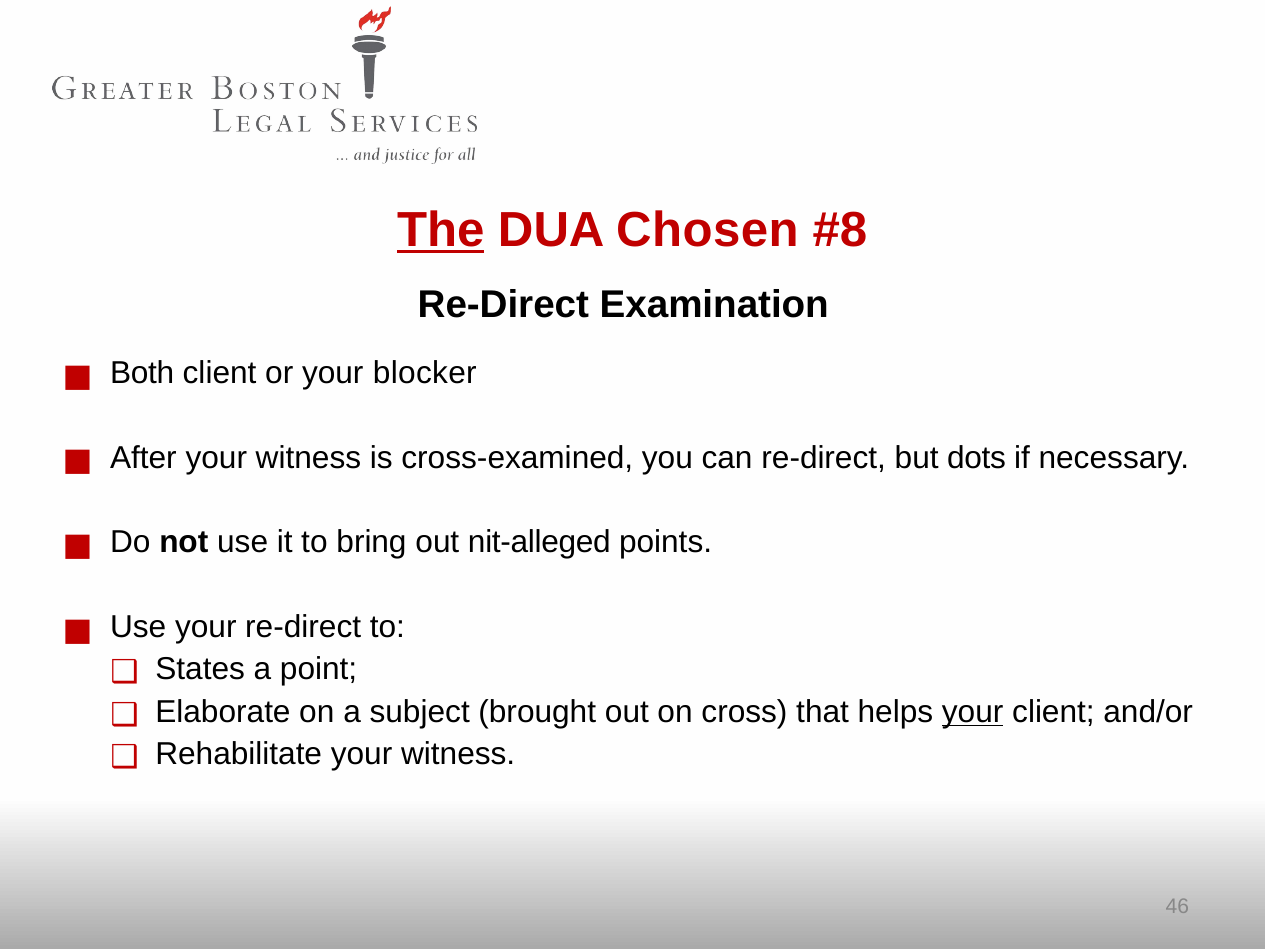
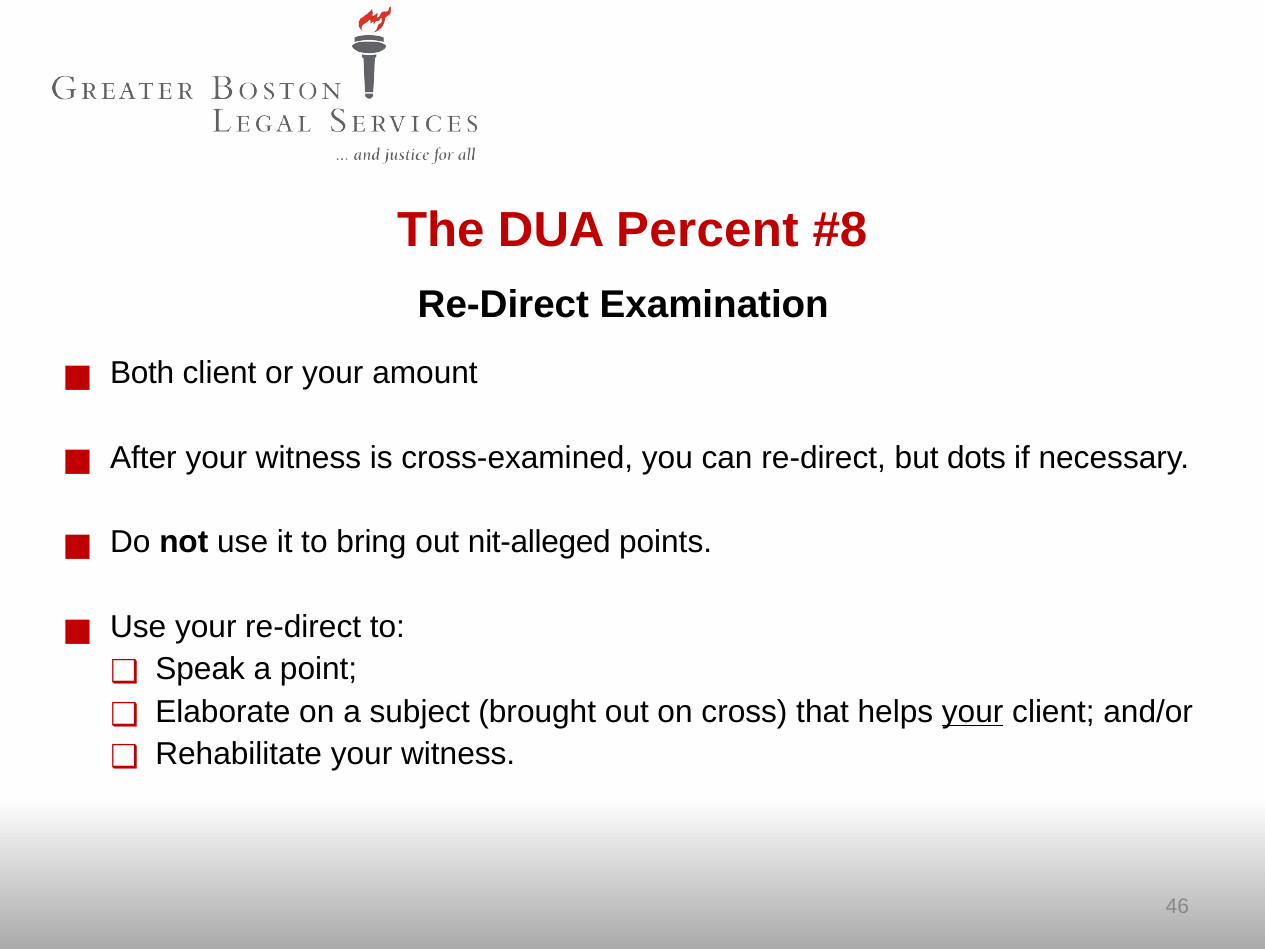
The underline: present -> none
Chosen: Chosen -> Percent
blocker: blocker -> amount
States: States -> Speak
